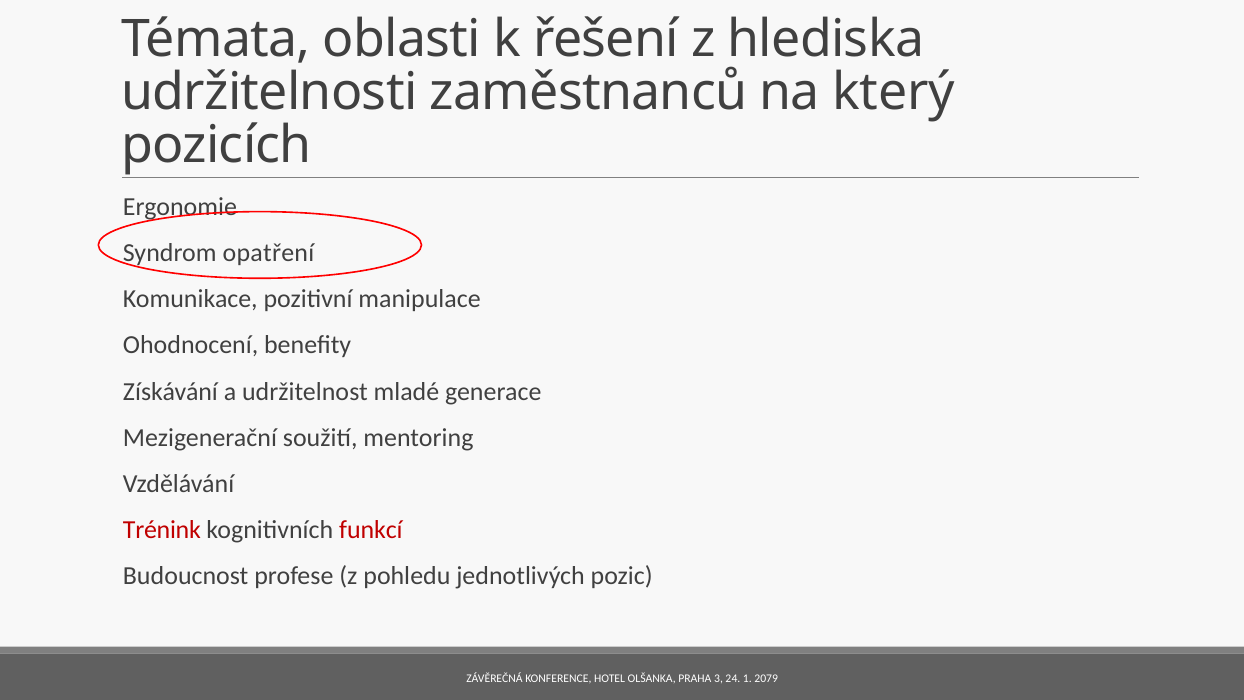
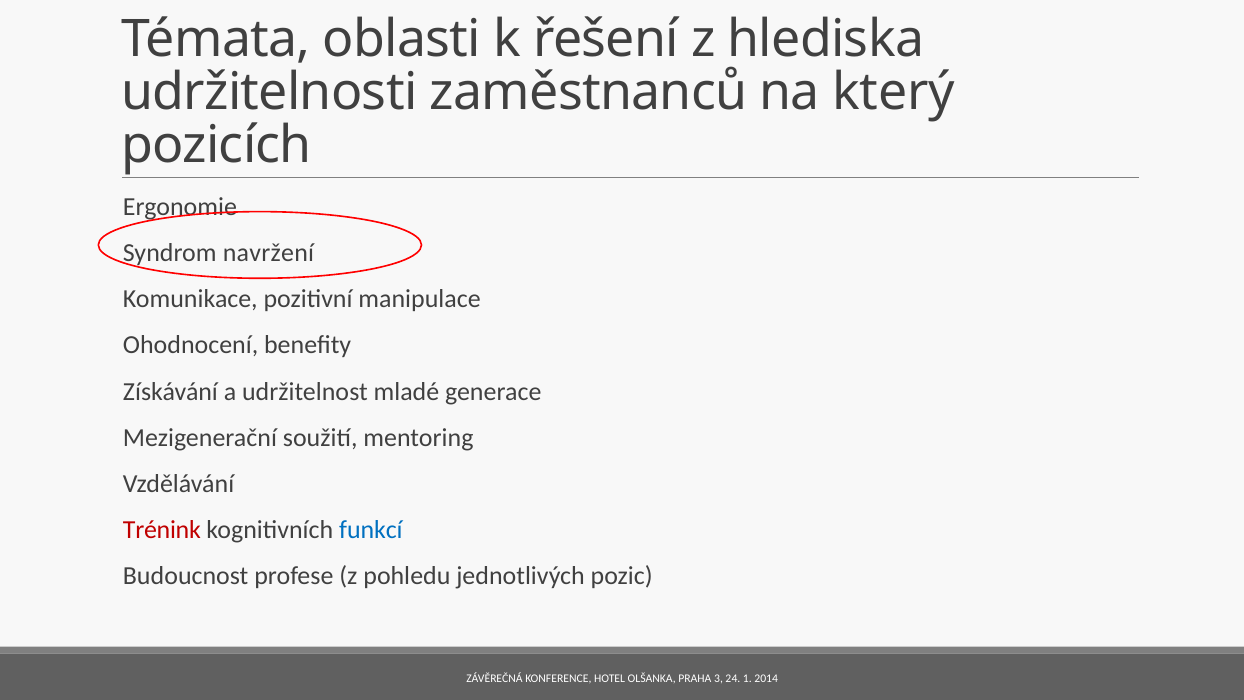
opatření: opatření -> navržení
funkcí colour: red -> blue
2079: 2079 -> 2014
